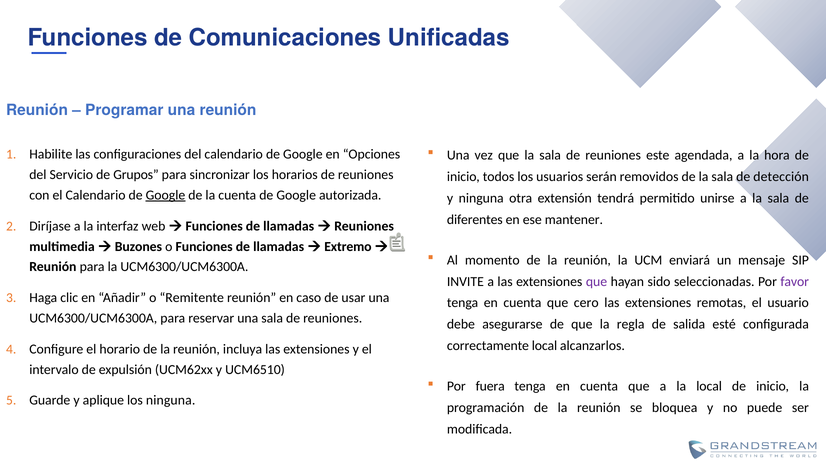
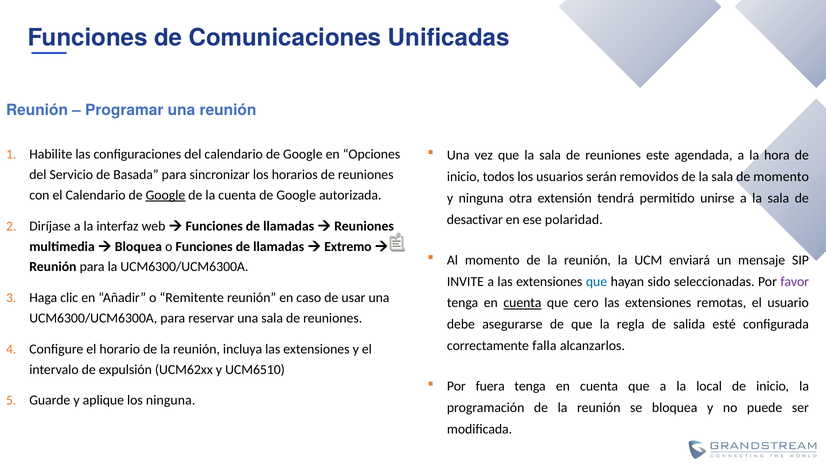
Grupos: Grupos -> Basada
de detección: detección -> momento
diferentes: diferentes -> desactivar
mantener: mantener -> polaridad
Buzones at (138, 246): Buzones -> Bloquea
que at (597, 281) colour: purple -> blue
cuenta at (522, 303) underline: none -> present
correctamente local: local -> falla
